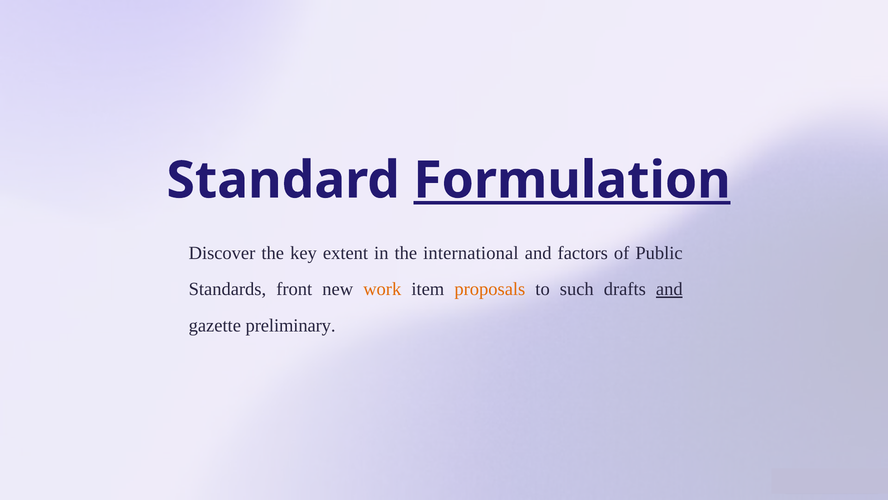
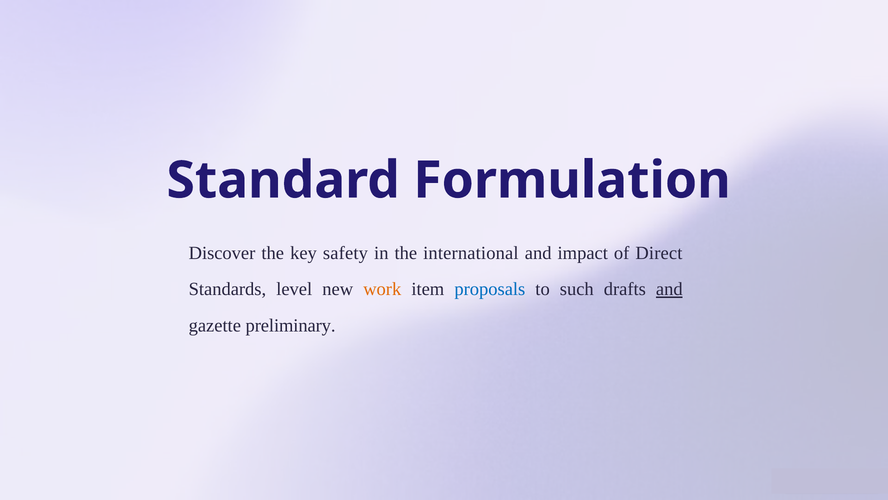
Formulation underline: present -> none
extent: extent -> safety
factors: factors -> impact
Public: Public -> Direct
front: front -> level
proposals colour: orange -> blue
